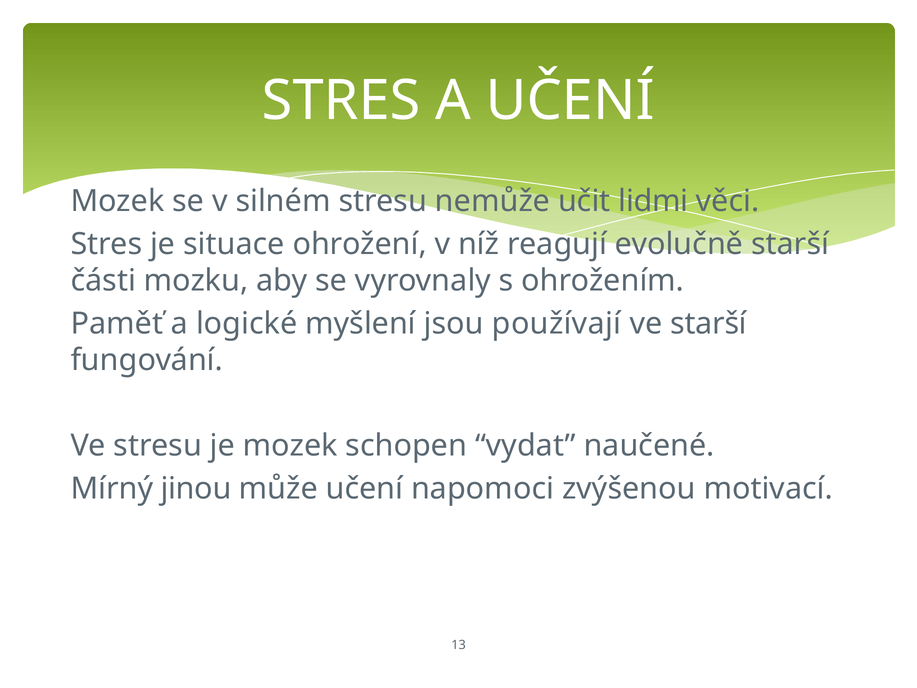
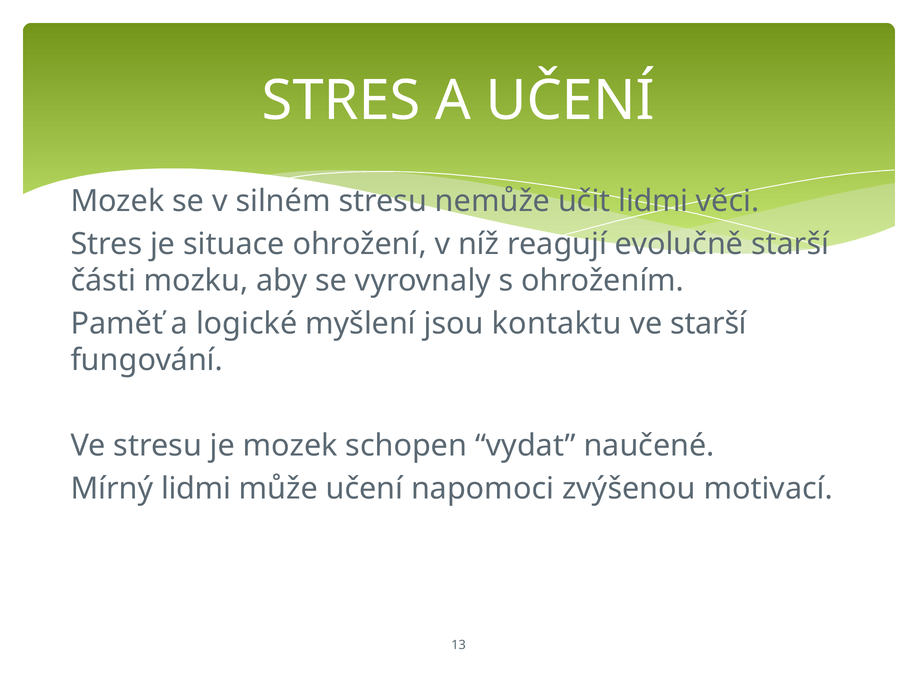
používají: používají -> kontaktu
Mírný jinou: jinou -> lidmi
